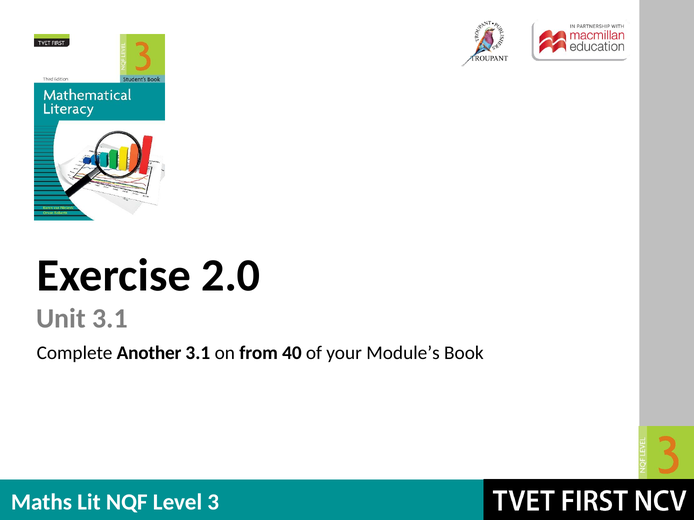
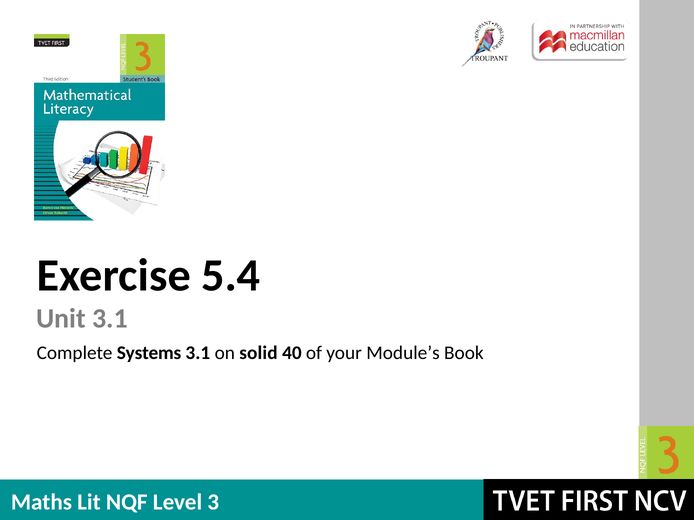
2.0: 2.0 -> 5.4
Another: Another -> Systems
from: from -> solid
